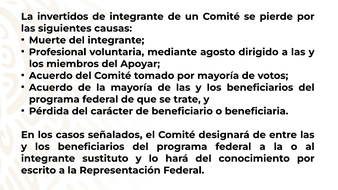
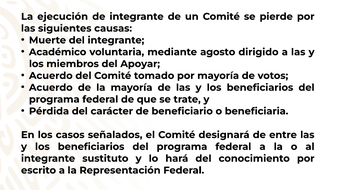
invertidos: invertidos -> ejecución
Profesional: Profesional -> Académico
